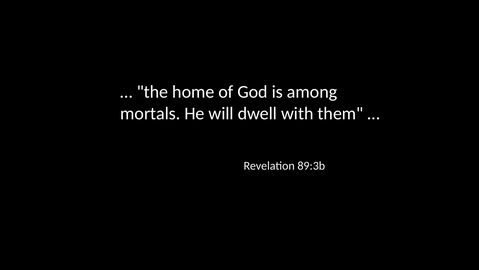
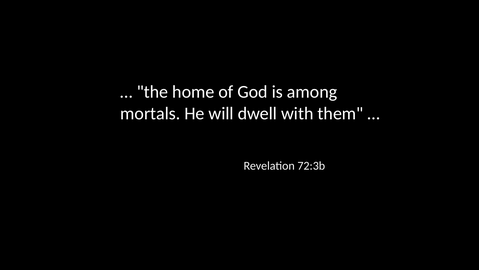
89:3b: 89:3b -> 72:3b
